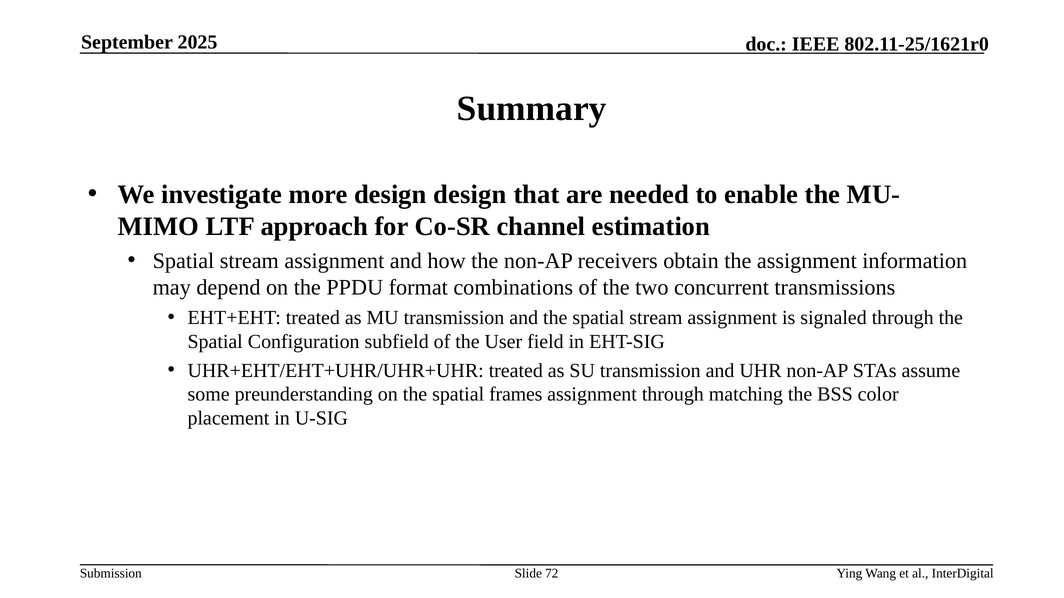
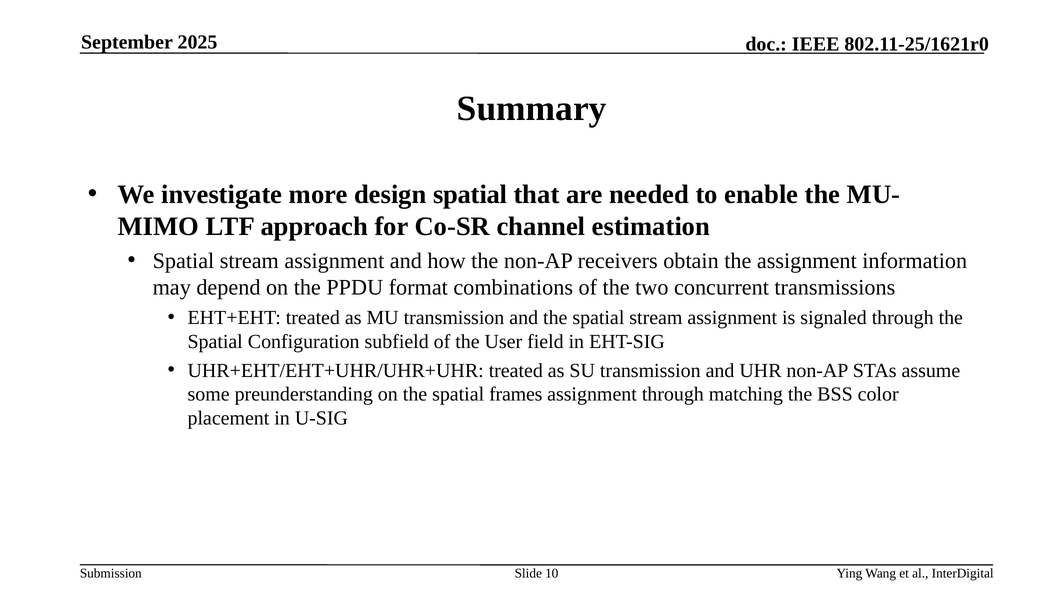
design design: design -> spatial
72: 72 -> 10
